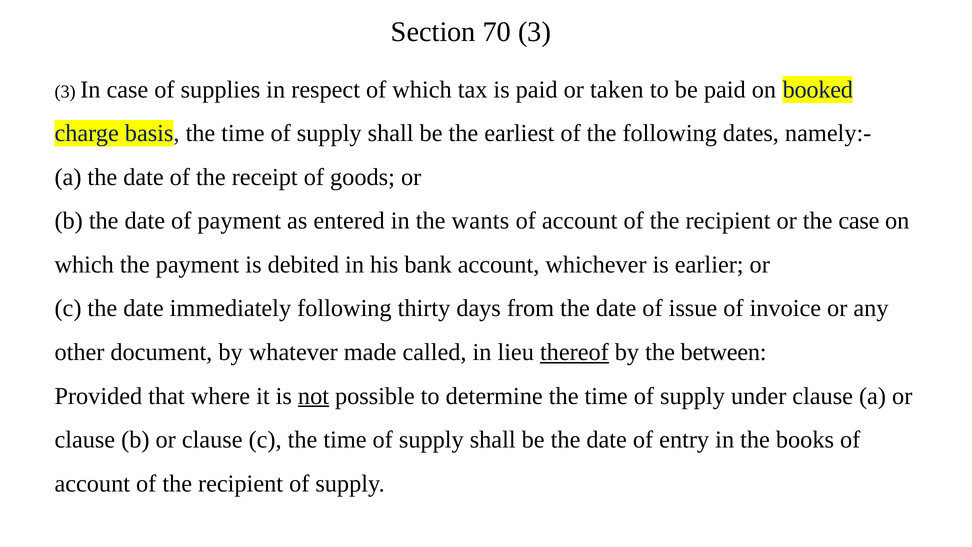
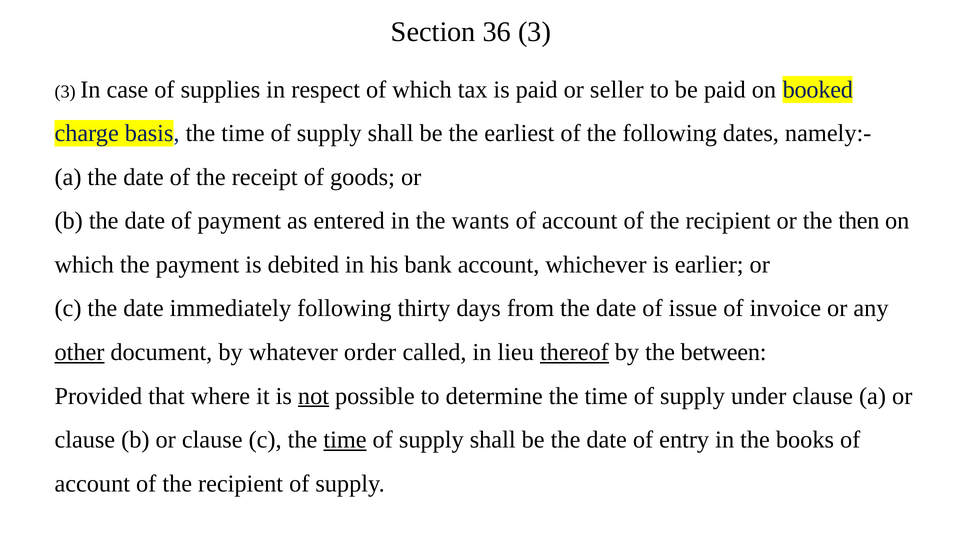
70: 70 -> 36
taken: taken -> seller
the case: case -> then
other underline: none -> present
made: made -> order
time at (345, 440) underline: none -> present
